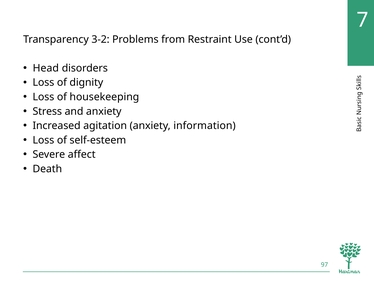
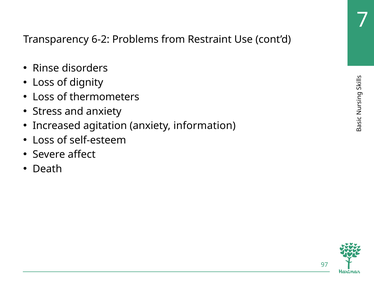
3-2: 3-2 -> 6-2
Head: Head -> Rinse
housekeeping: housekeeping -> thermometers
